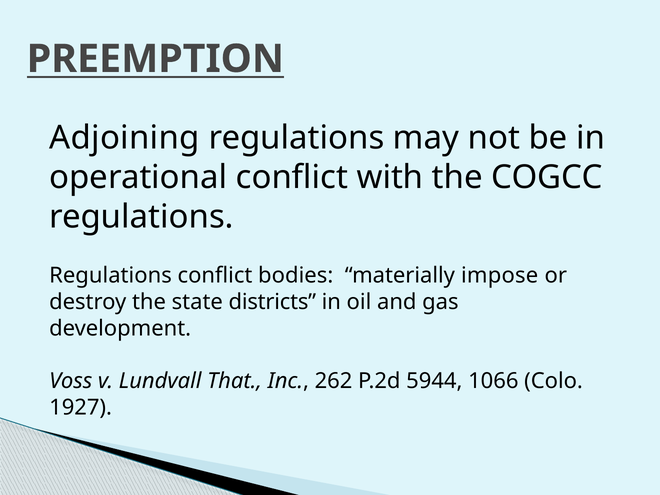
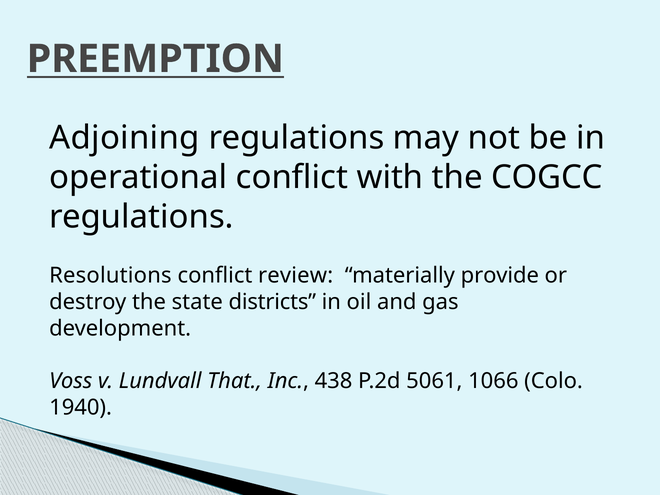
Regulations at (111, 276): Regulations -> Resolutions
bodies: bodies -> review
impose: impose -> provide
262: 262 -> 438
5944: 5944 -> 5061
1927: 1927 -> 1940
